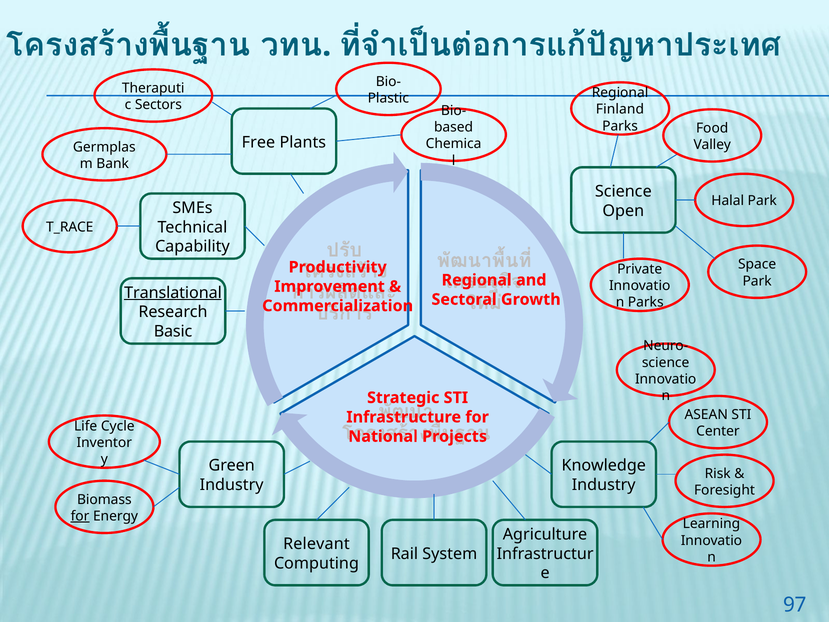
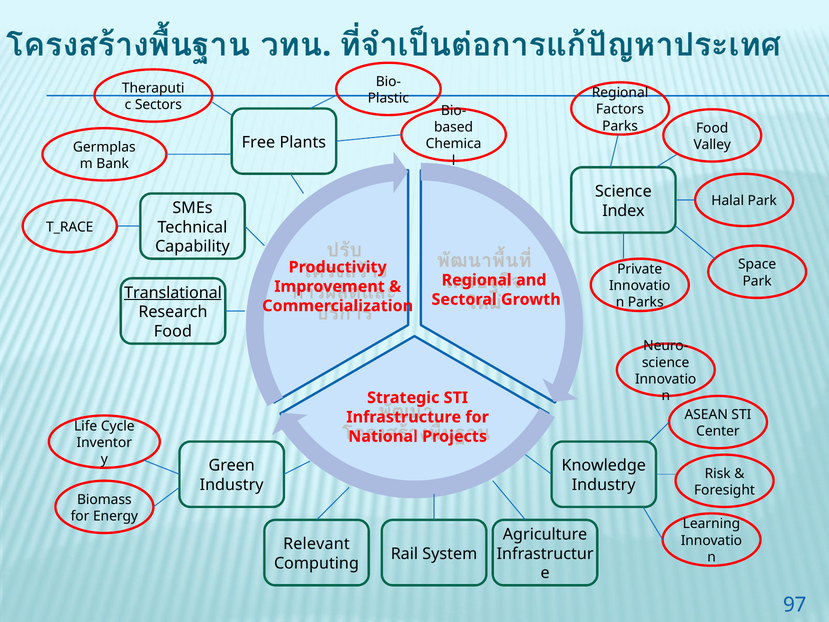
Finland: Finland -> Factors
Open: Open -> Index
Basic at (173, 331): Basic -> Food
for at (80, 516) underline: present -> none
